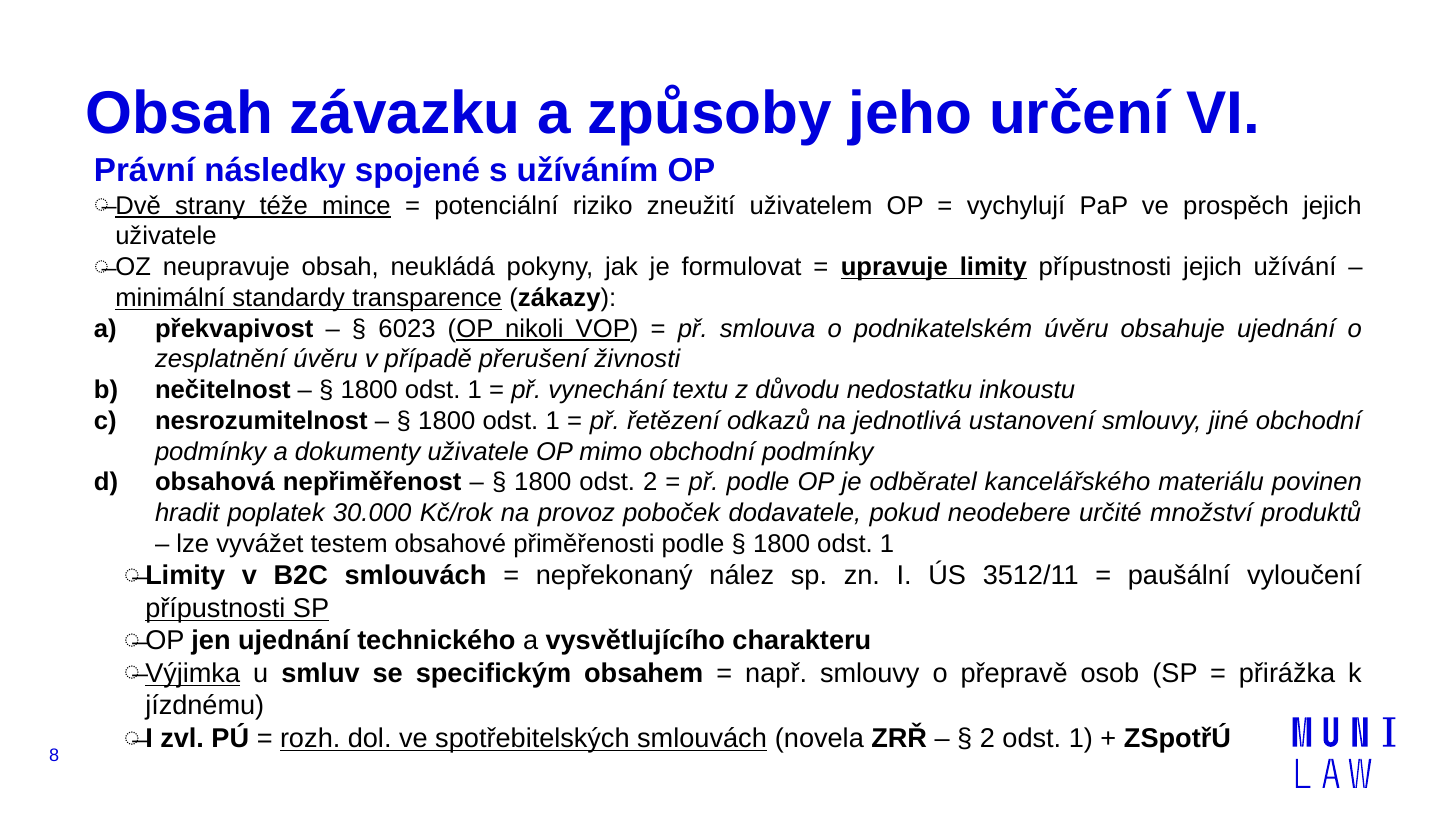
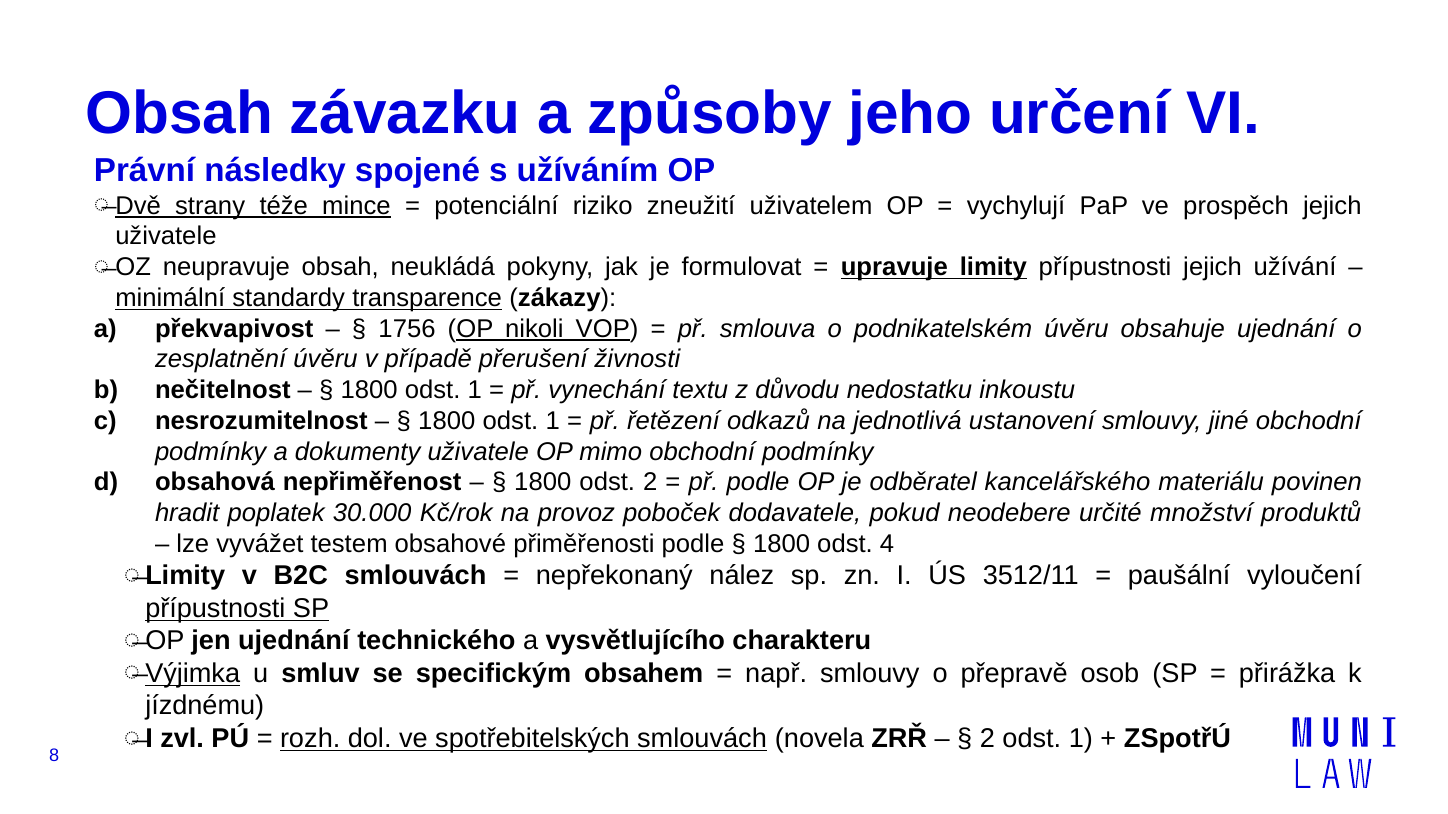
6023: 6023 -> 1756
1 at (887, 544): 1 -> 4
